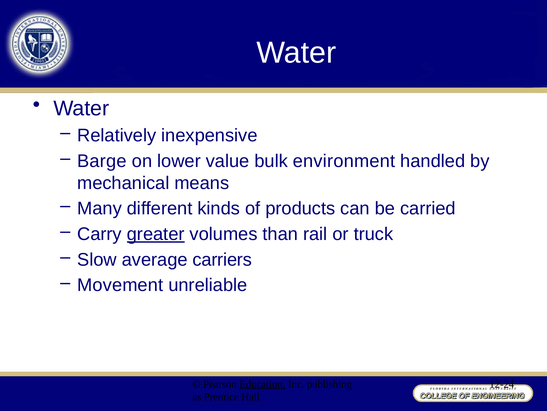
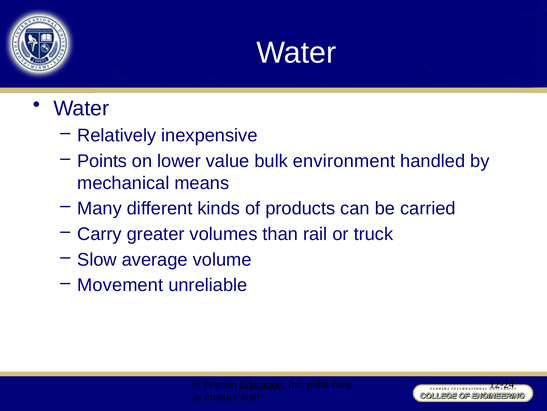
Barge: Barge -> Points
greater underline: present -> none
carriers: carriers -> volume
